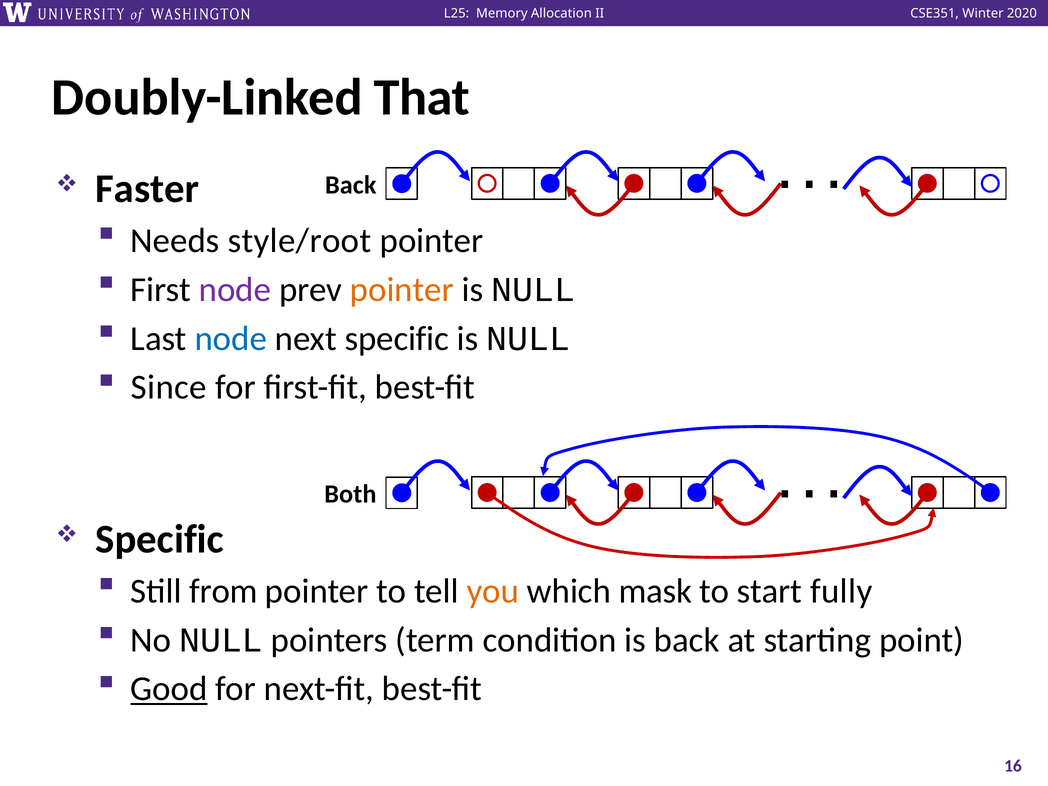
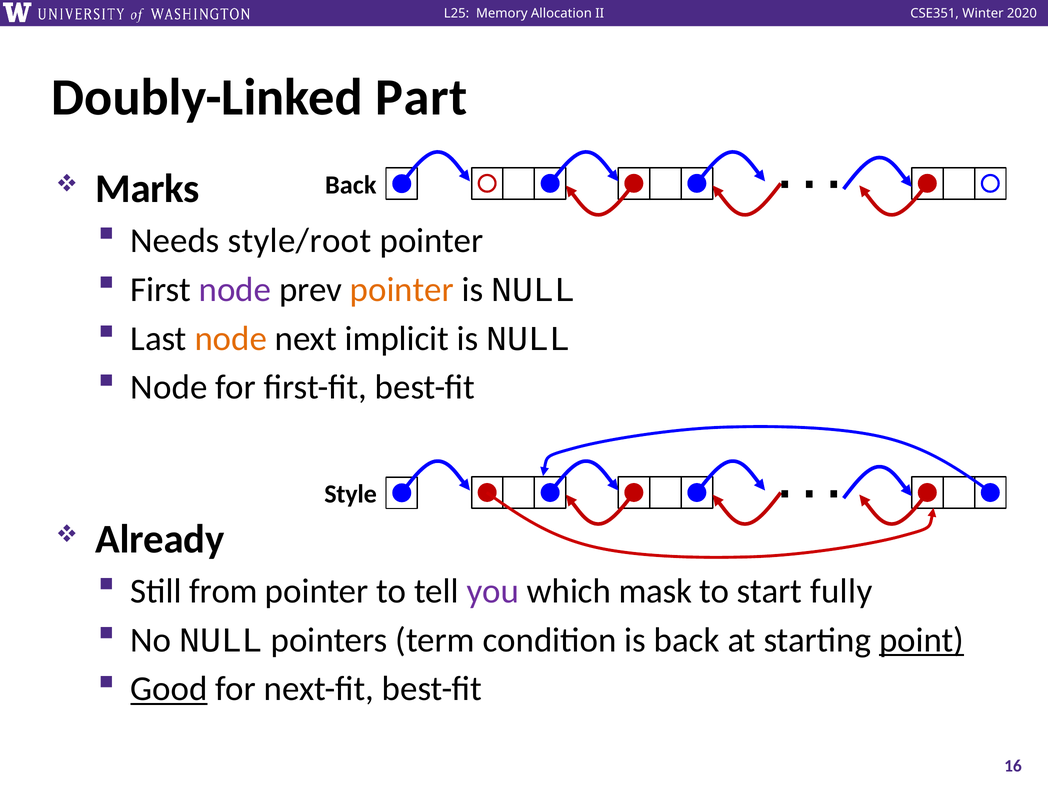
That: That -> Part
Faster: Faster -> Marks
node at (231, 338) colour: blue -> orange
next specific: specific -> implicit
Since at (169, 387): Since -> Node
Both: Both -> Style
Specific at (160, 539): Specific -> Already
you colour: orange -> purple
point underline: none -> present
